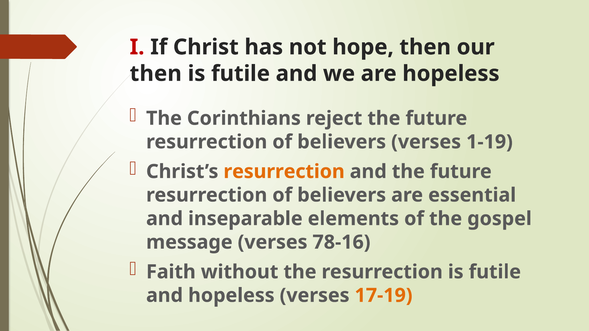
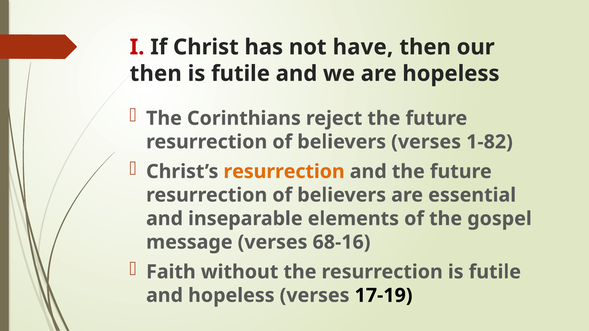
hope: hope -> have
1-19: 1-19 -> 1-82
78-16: 78-16 -> 68-16
17-19 colour: orange -> black
